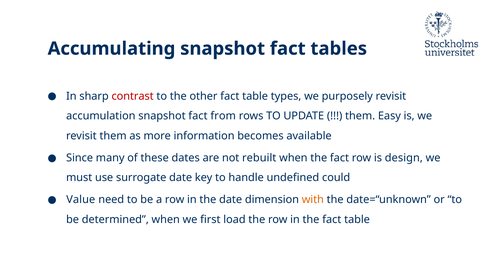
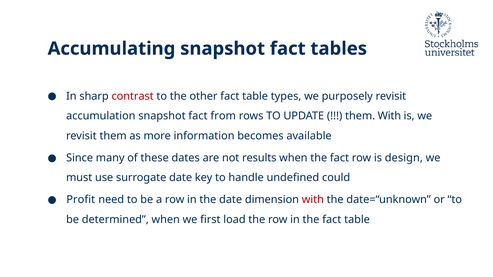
them Easy: Easy -> With
rebuilt: rebuilt -> results
Value: Value -> Profit
with at (313, 200) colour: orange -> red
